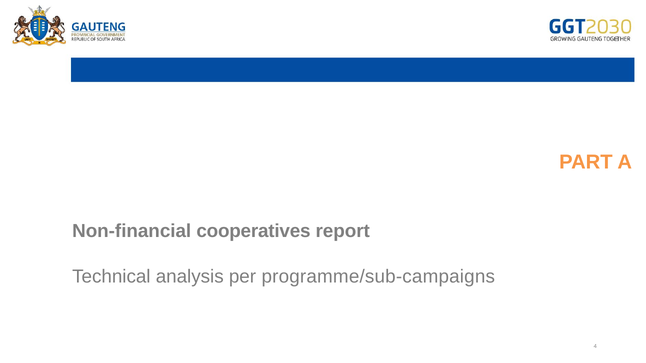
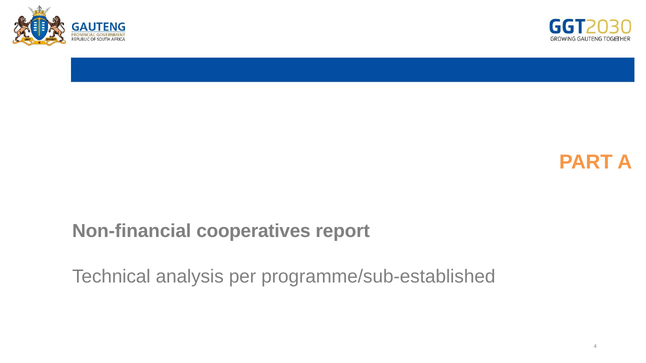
programme/sub-campaigns: programme/sub-campaigns -> programme/sub-established
